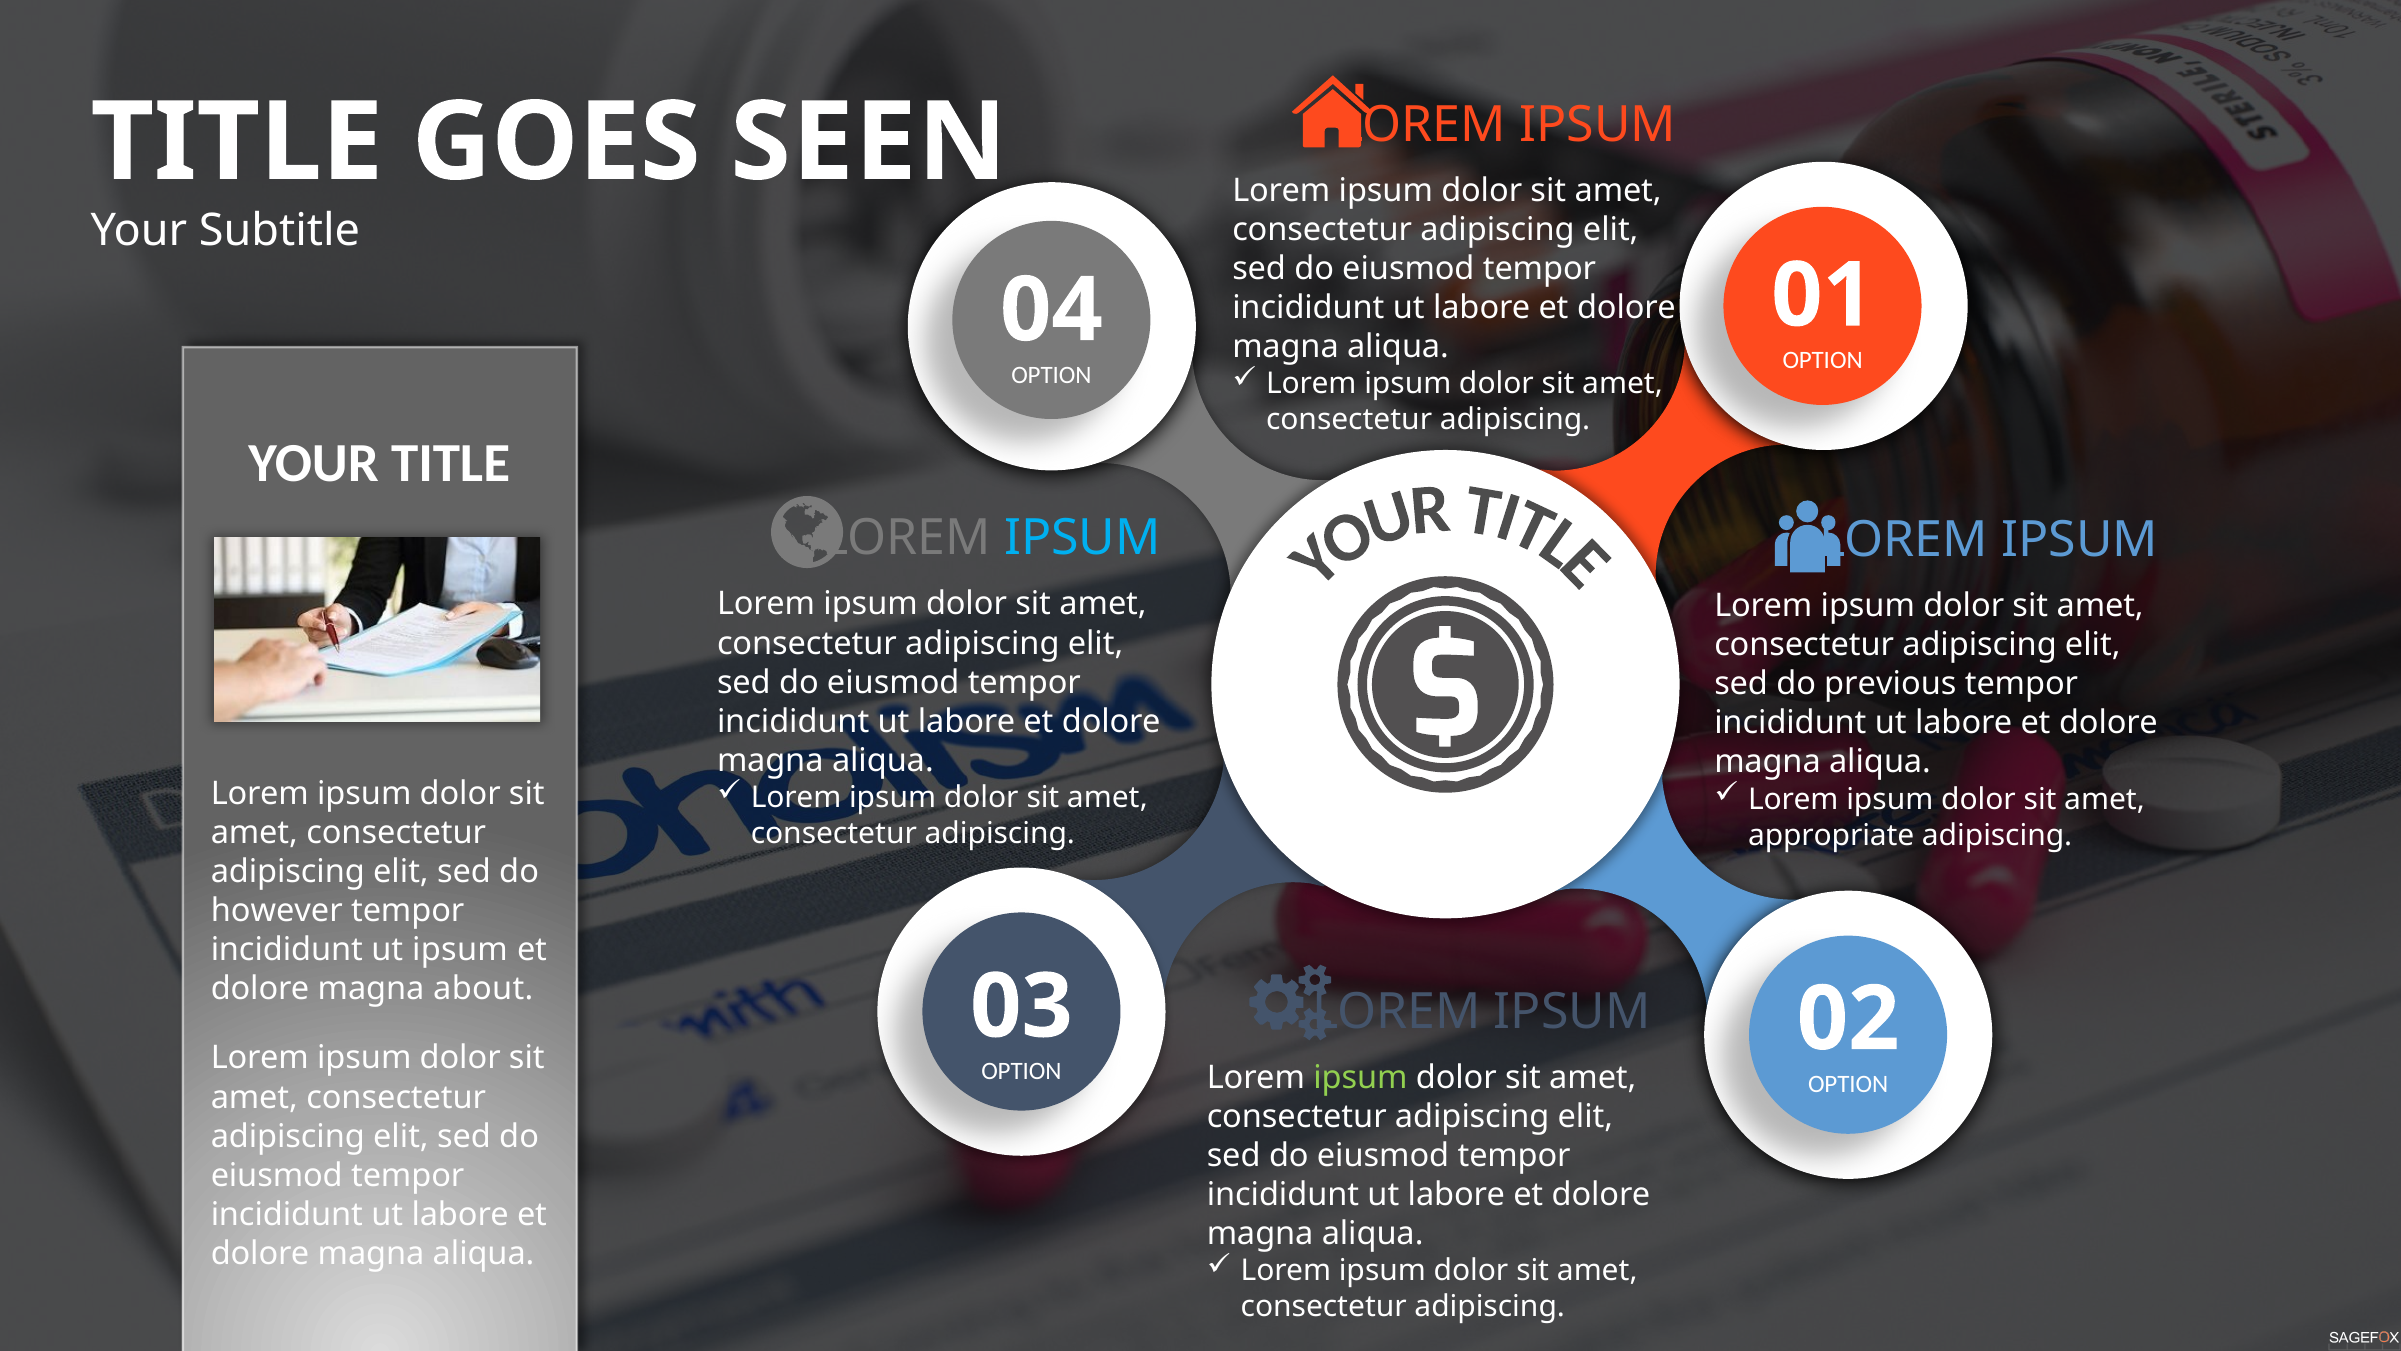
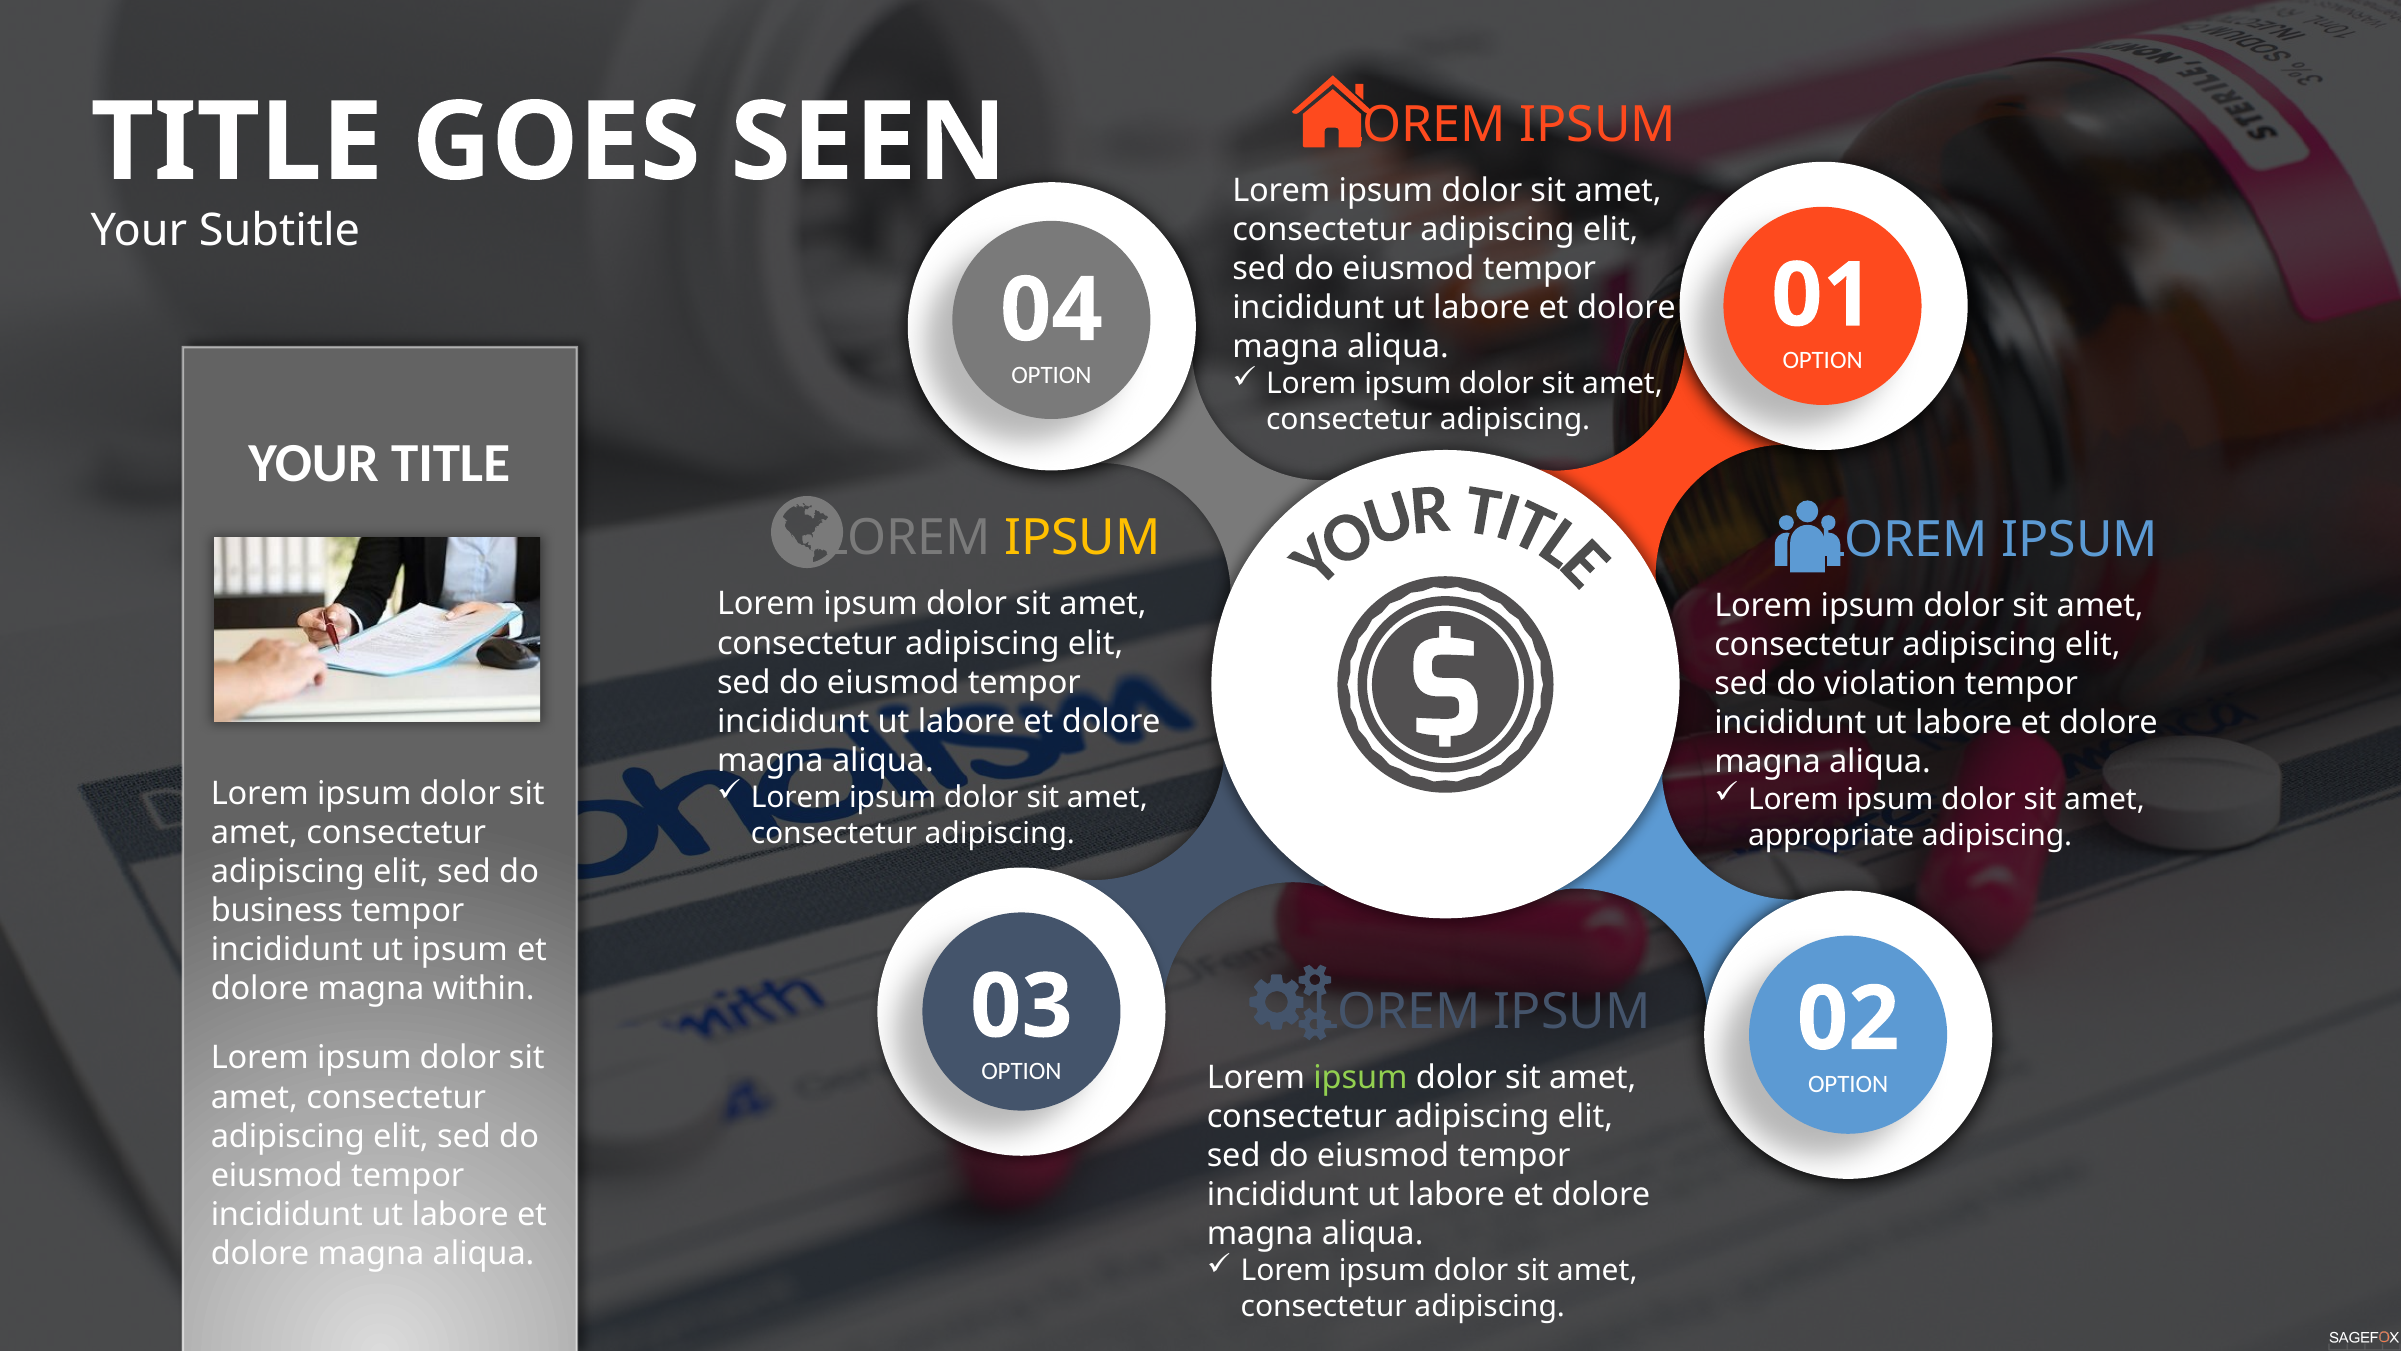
IPSUM at (1083, 538) colour: light blue -> yellow
previous: previous -> violation
however: however -> business
about: about -> within
